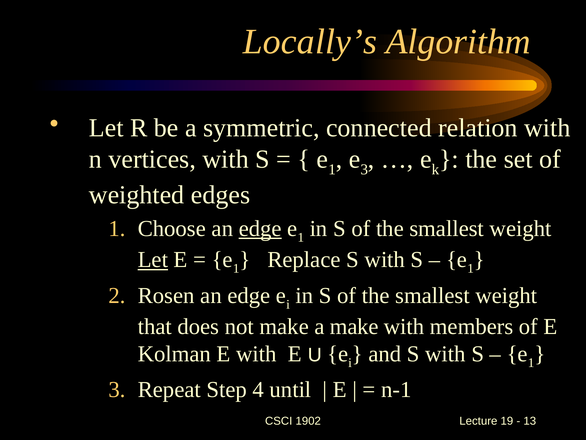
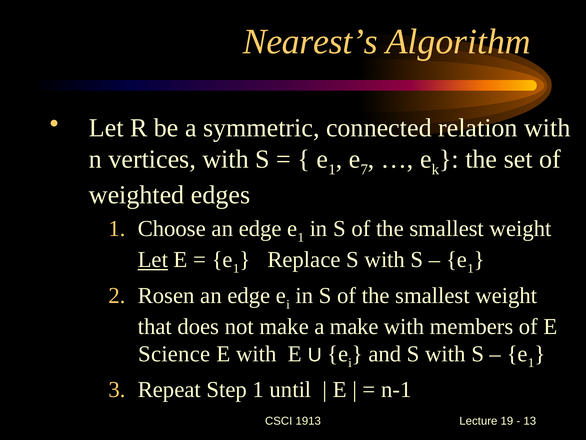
Locally’s: Locally’s -> Nearest’s
e 3: 3 -> 7
edge at (260, 228) underline: present -> none
Kolman: Kolman -> Science
Step 4: 4 -> 1
1902: 1902 -> 1913
